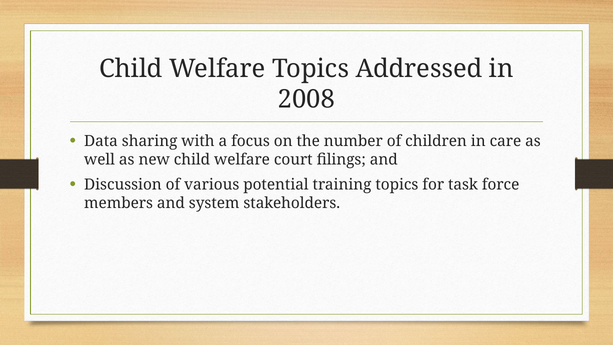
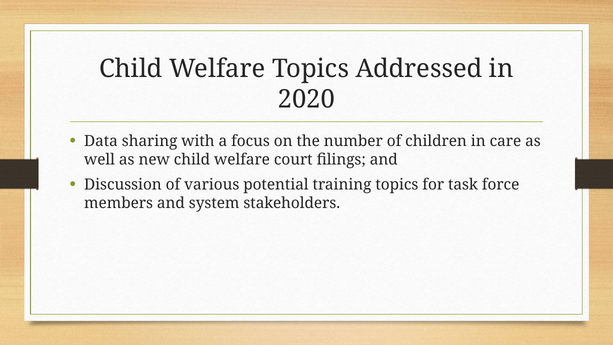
2008: 2008 -> 2020
